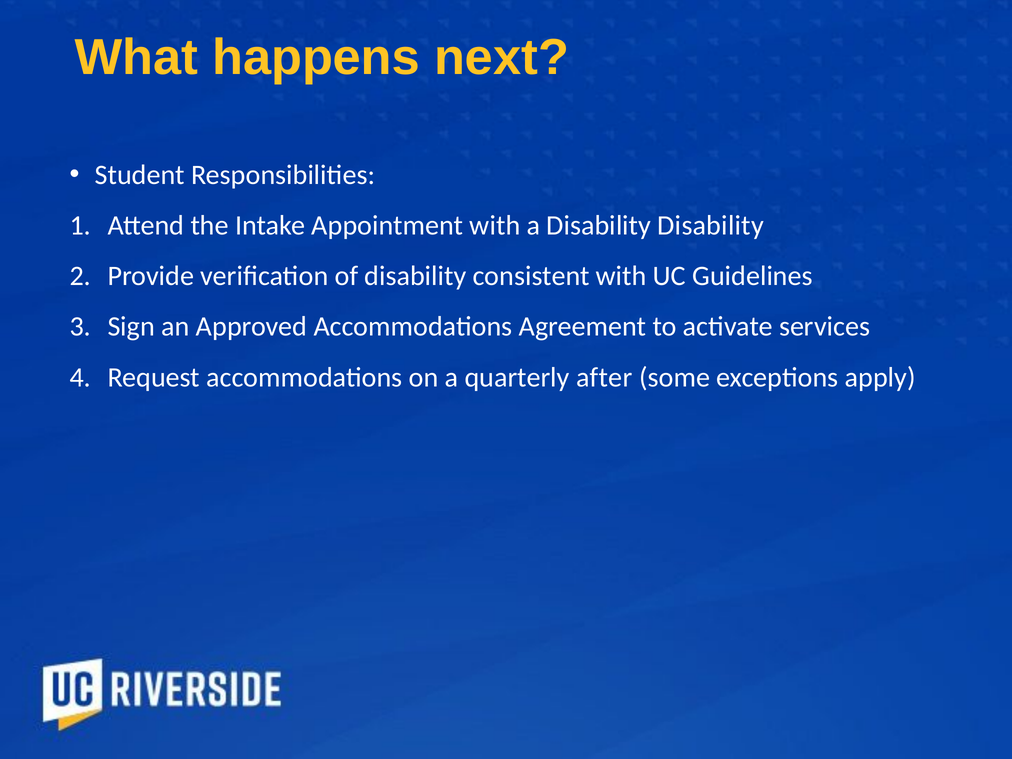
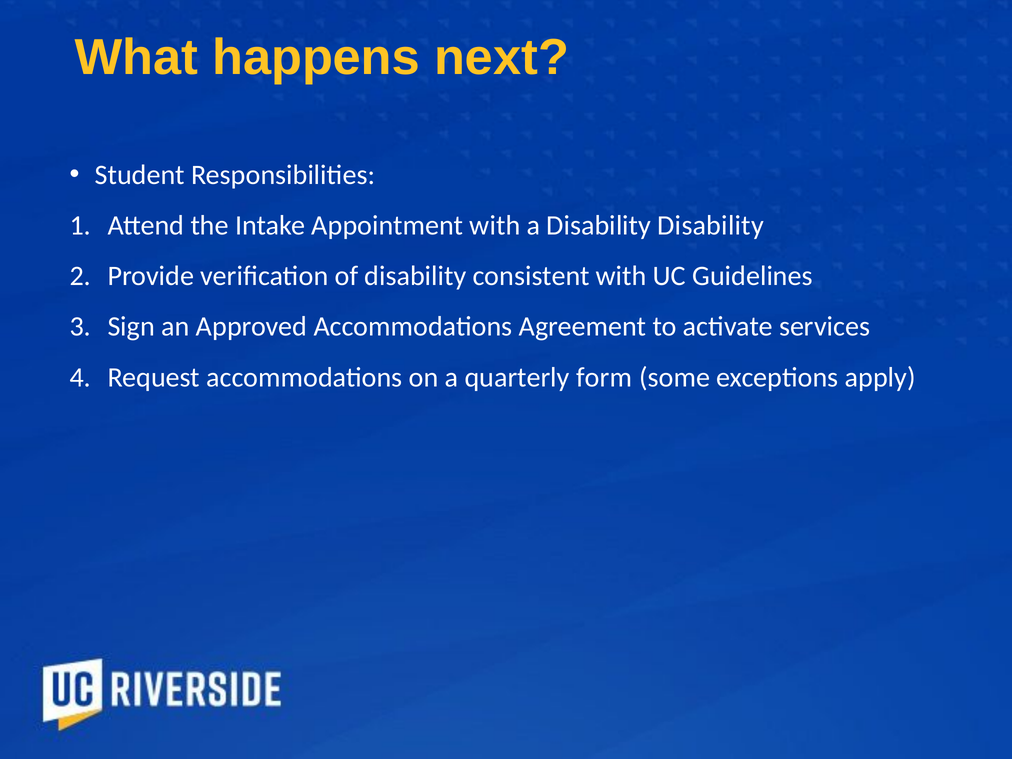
after: after -> form
